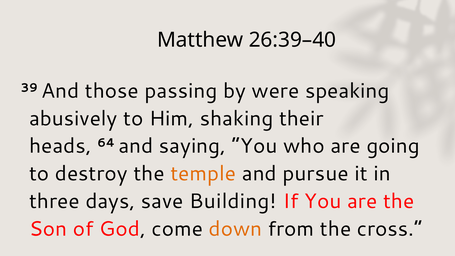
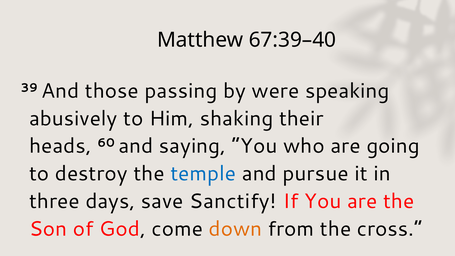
26:39–40: 26:39–40 -> 67:39–40
64: 64 -> 60
temple colour: orange -> blue
Building: Building -> Sanctify
